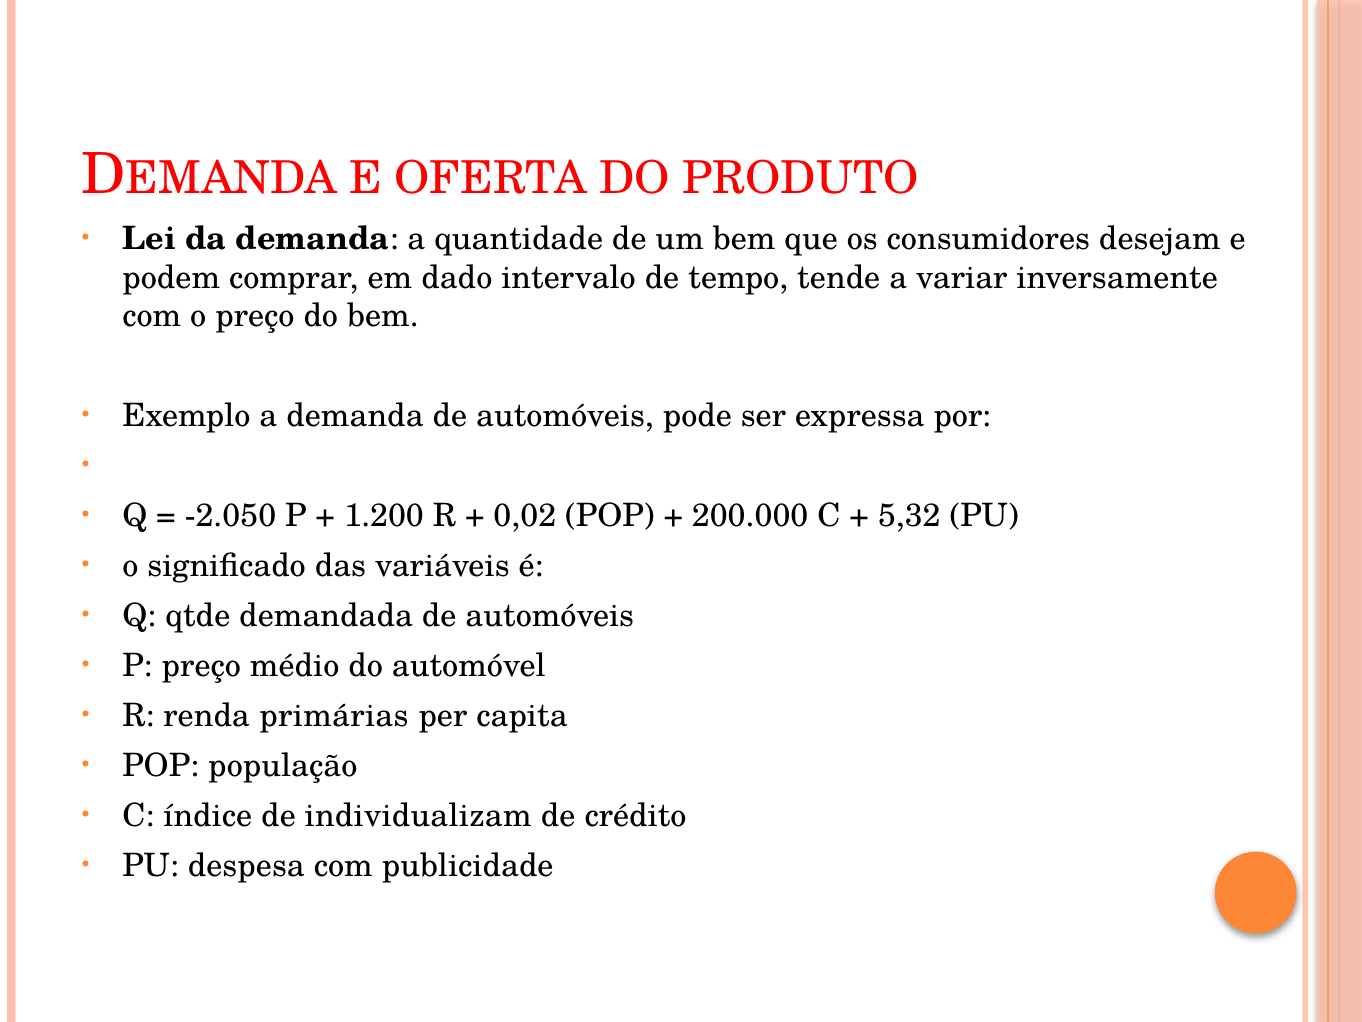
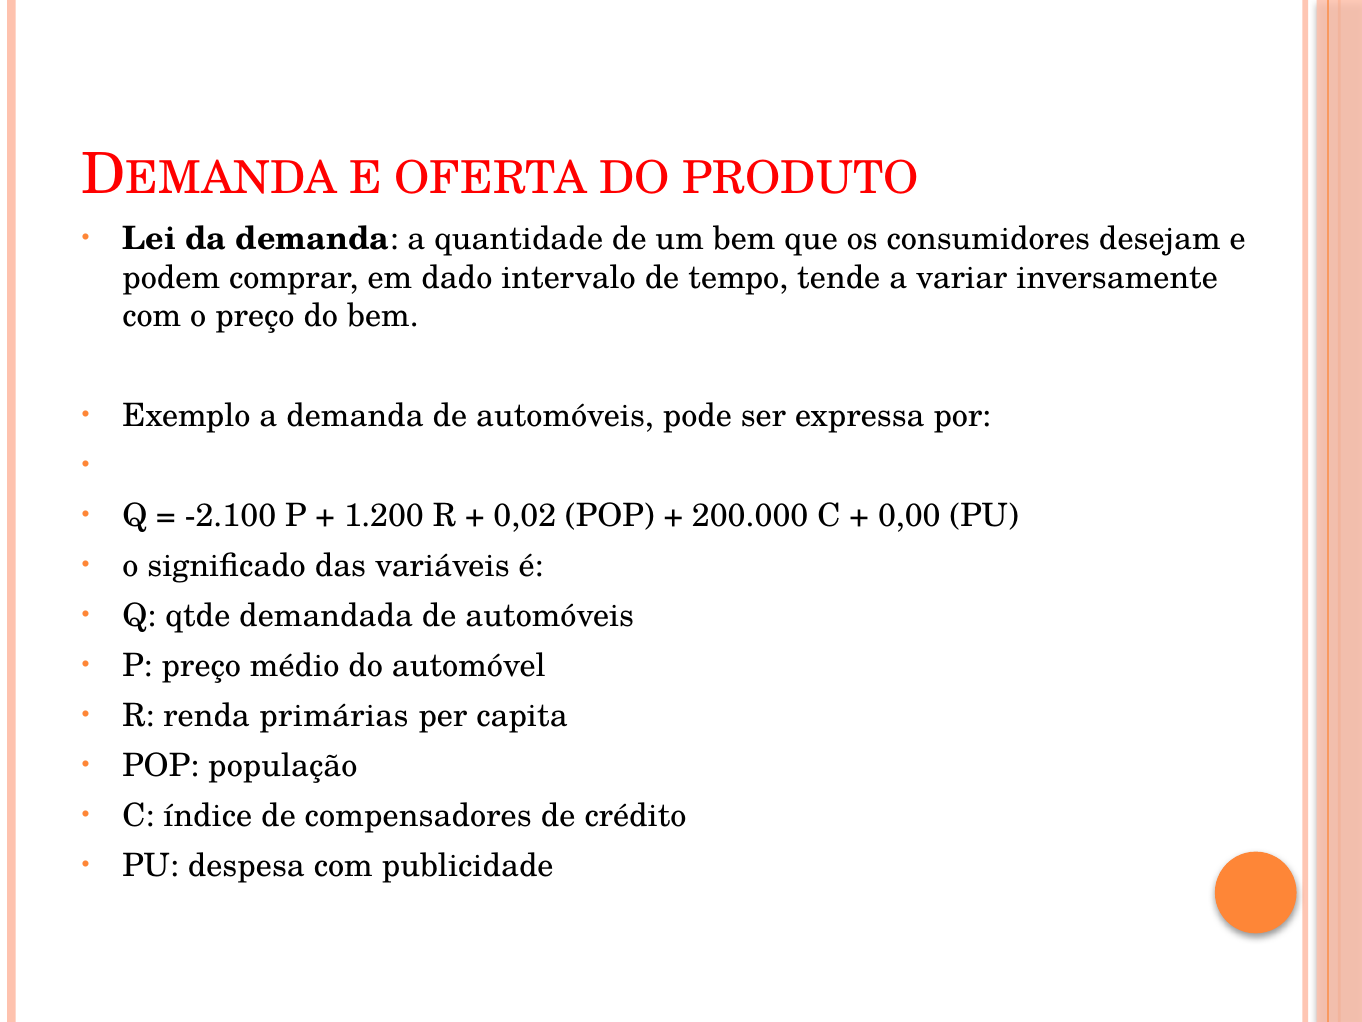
-2.050: -2.050 -> -2.100
5,32: 5,32 -> 0,00
individualizam: individualizam -> compensadores
